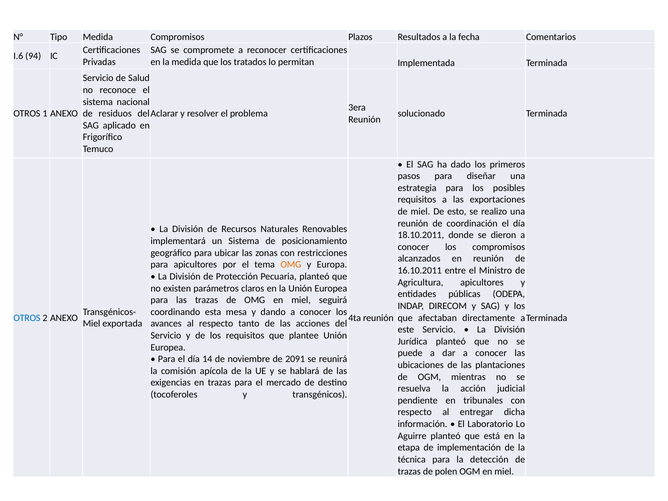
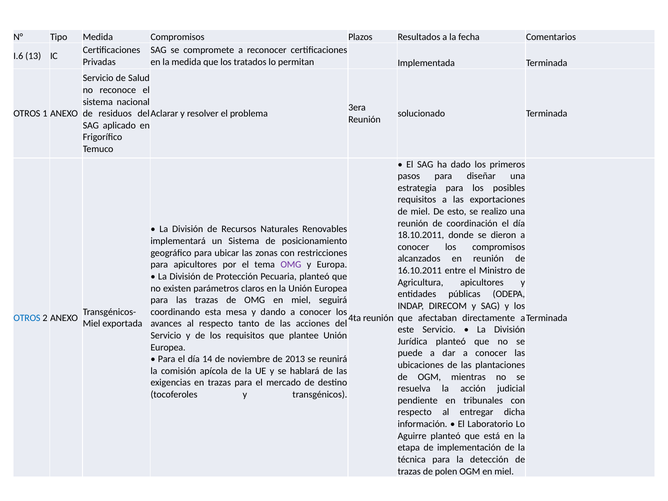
94: 94 -> 13
OMG at (291, 265) colour: orange -> purple
2091: 2091 -> 2013
